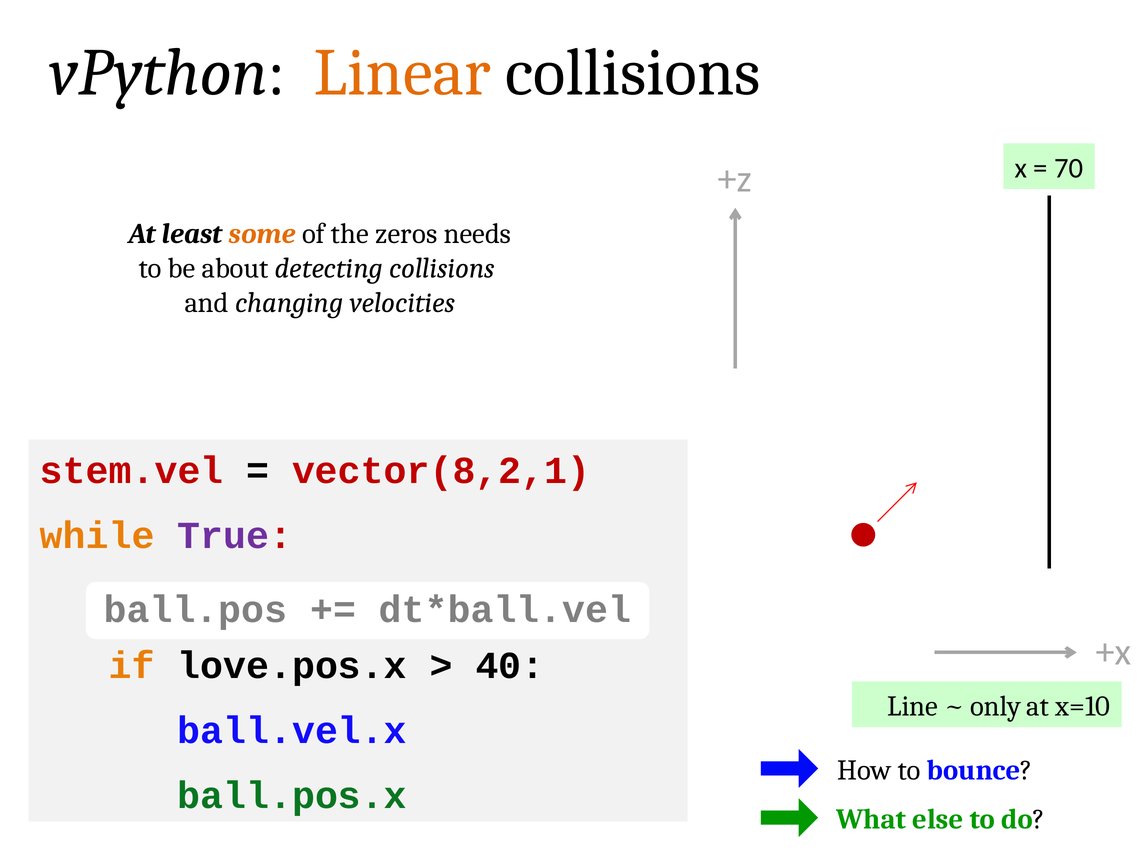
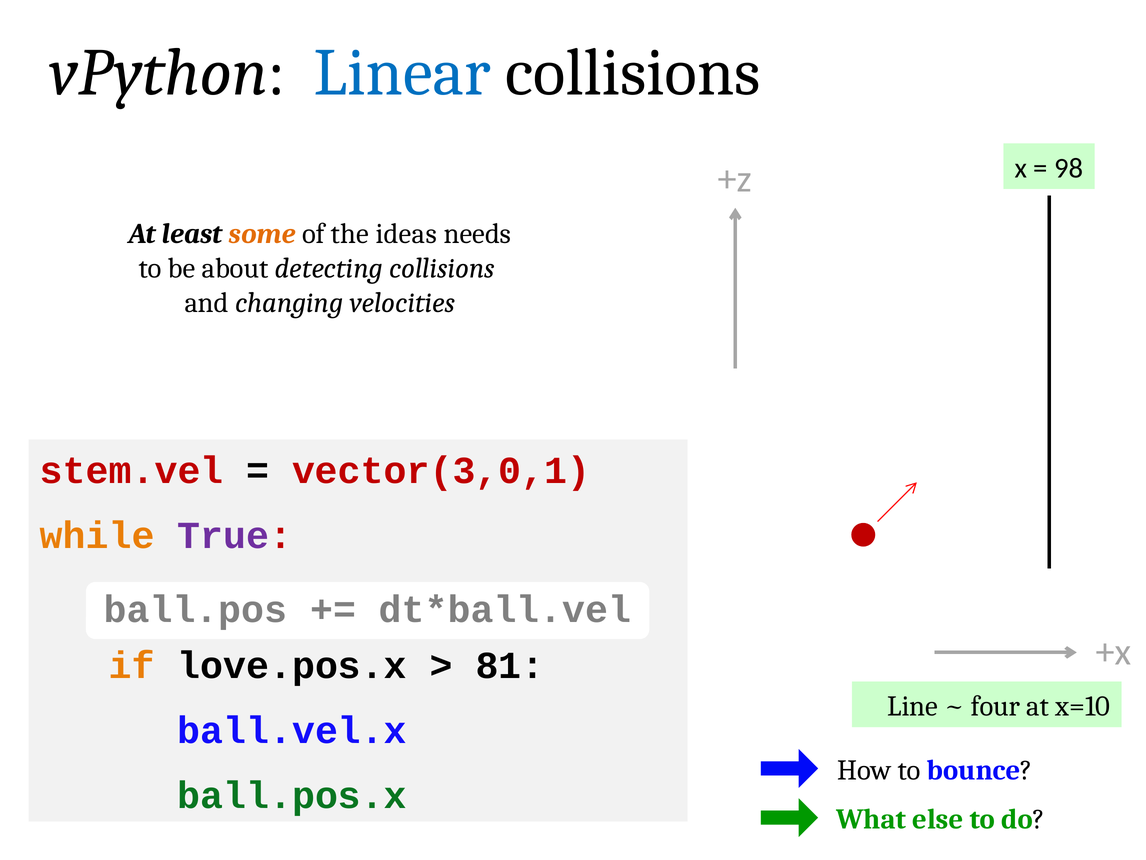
Linear colour: orange -> blue
70: 70 -> 98
zeros: zeros -> ideas
vector(8,2,1: vector(8,2,1 -> vector(3,0,1
40: 40 -> 81
only: only -> four
